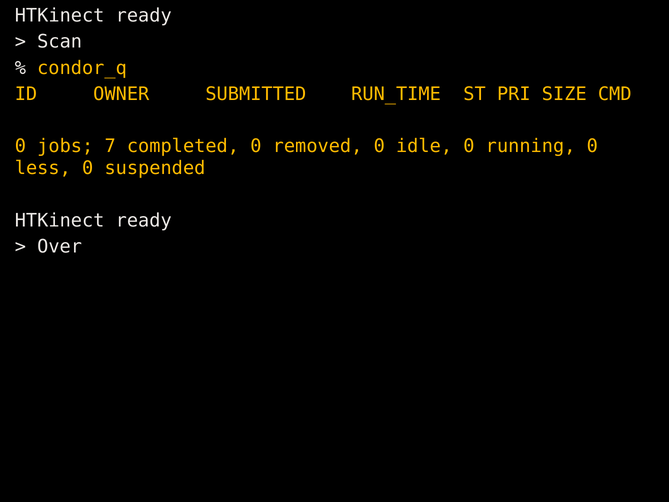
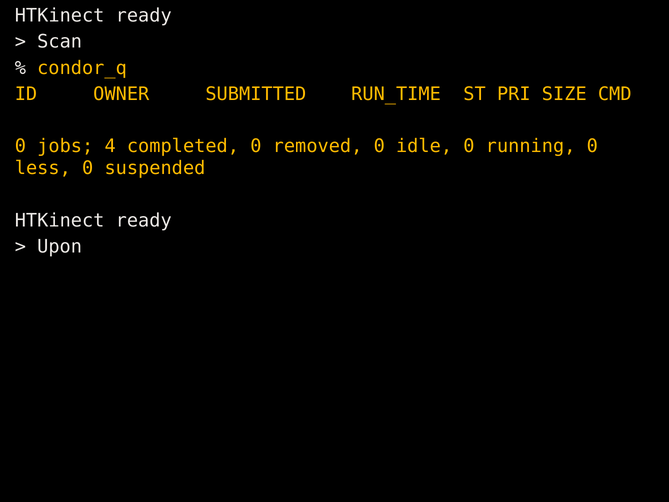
7: 7 -> 4
Over: Over -> Upon
